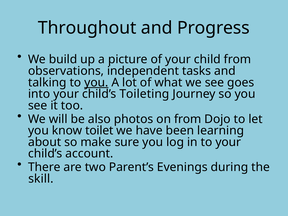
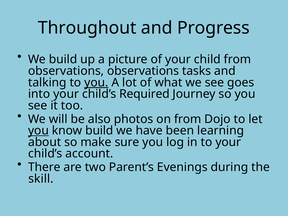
observations independent: independent -> observations
Toileting: Toileting -> Required
you at (38, 131) underline: none -> present
know toilet: toilet -> build
